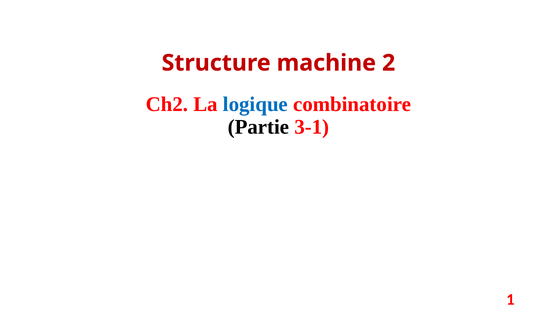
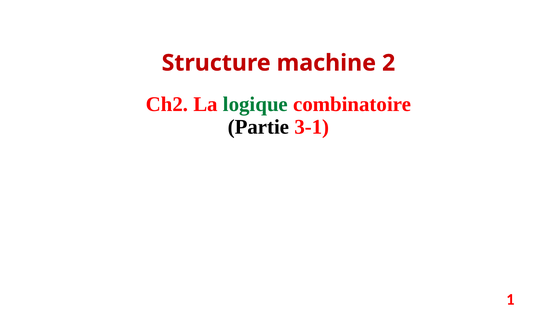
logique colour: blue -> green
